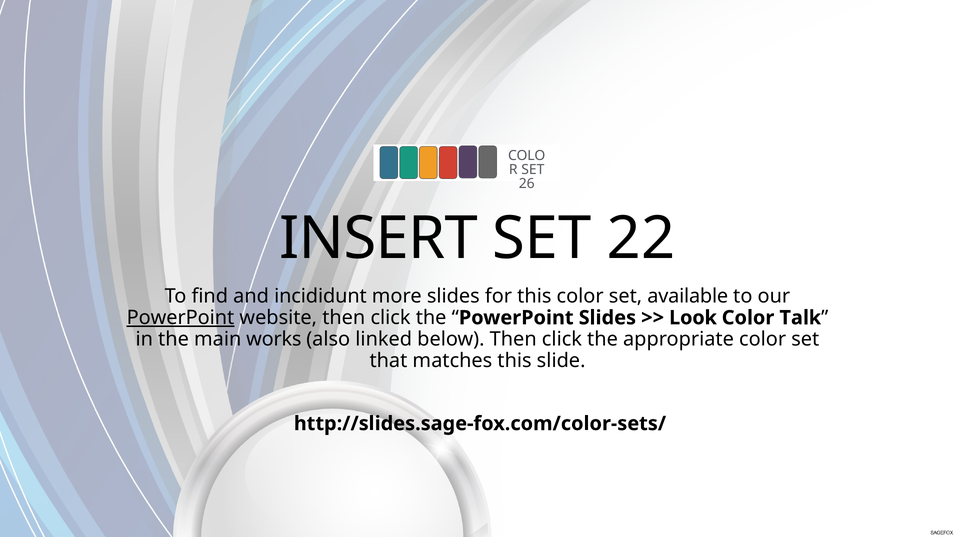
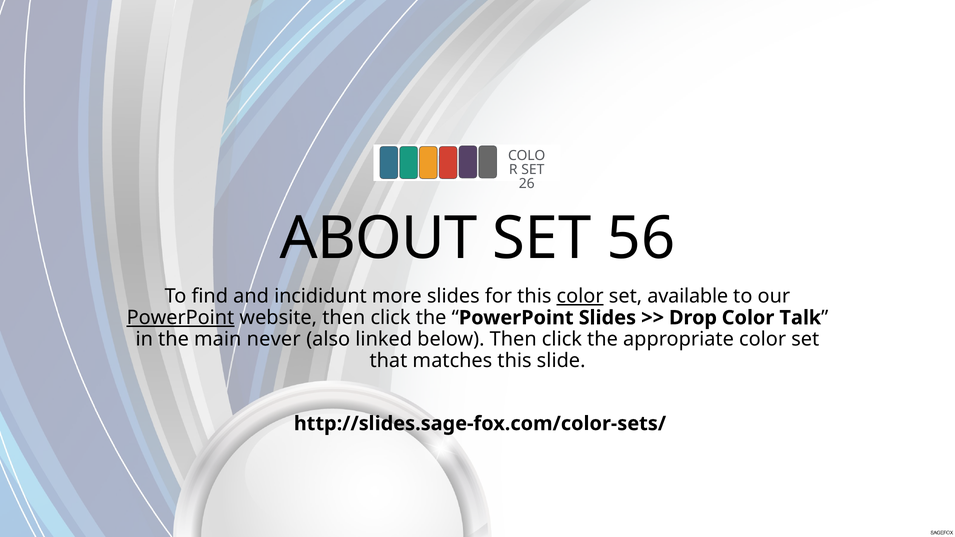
INSERT: INSERT -> ABOUT
22: 22 -> 56
color at (580, 296) underline: none -> present
Look: Look -> Drop
works: works -> never
